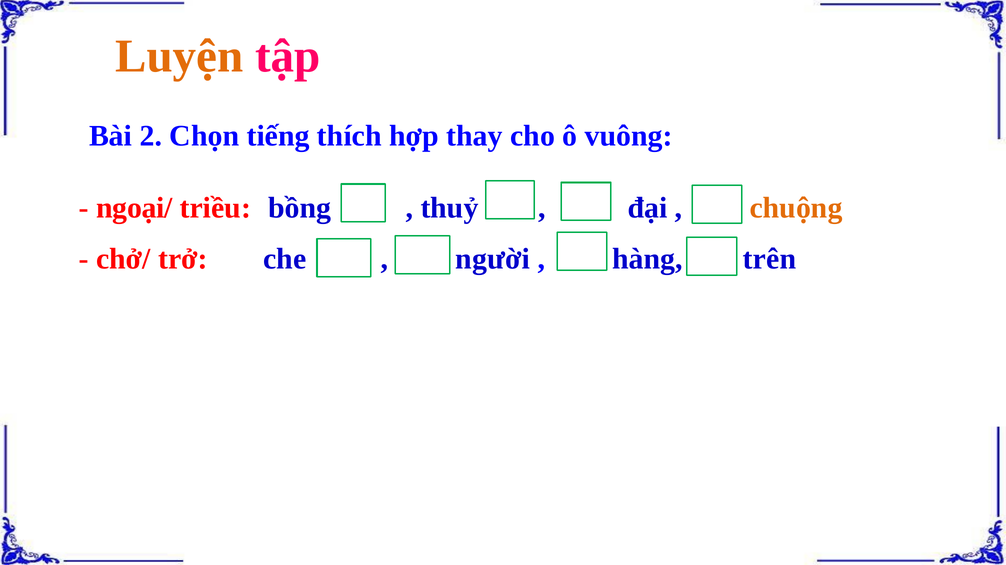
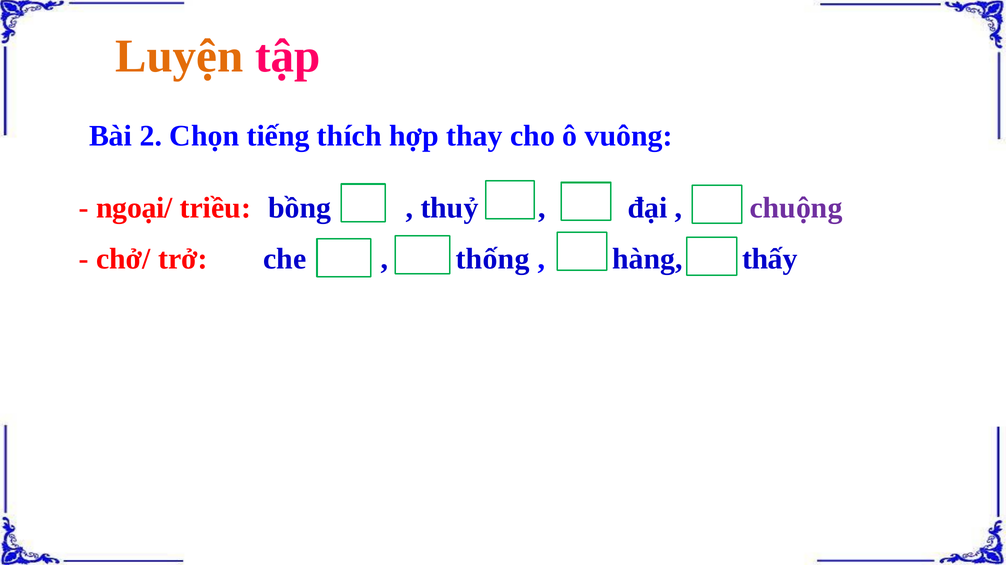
chuộng colour: orange -> purple
người: người -> thống
trên: trên -> thấy
